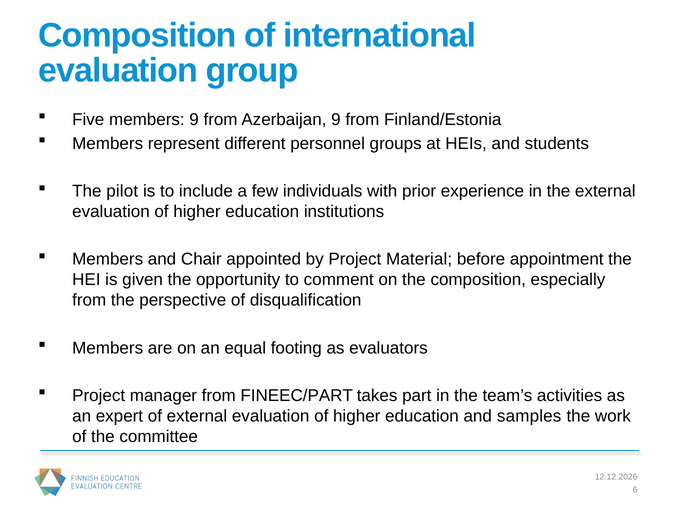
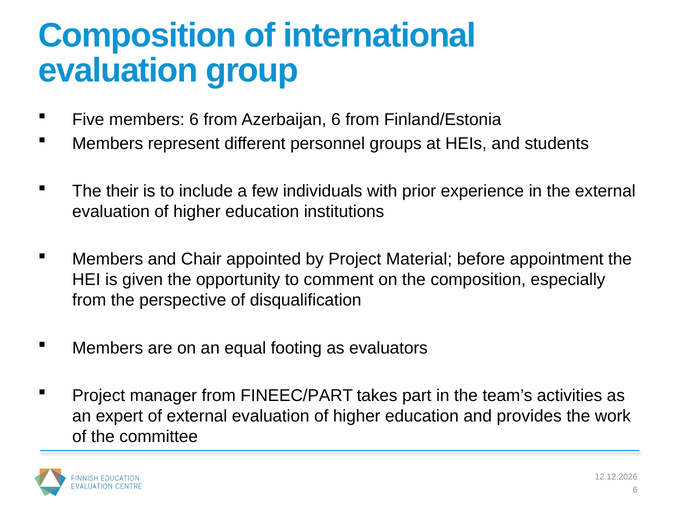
members 9: 9 -> 6
Azerbaijan 9: 9 -> 6
pilot: pilot -> their
samples: samples -> provides
